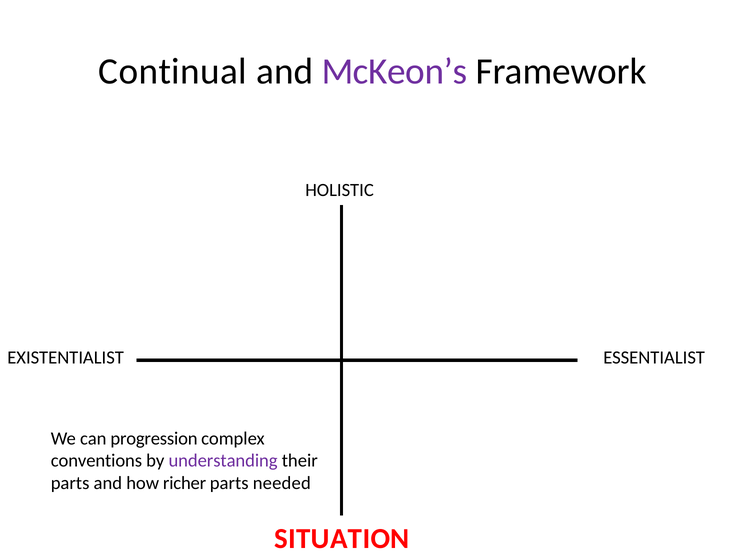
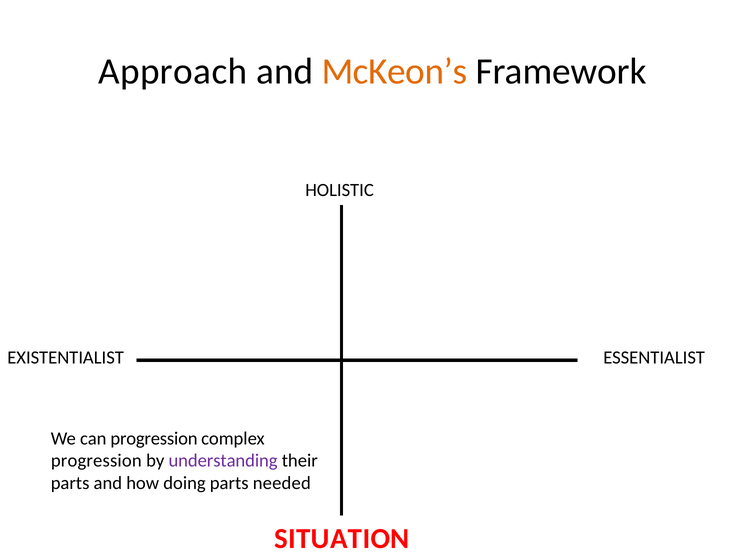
Continual: Continual -> Approach
McKeon’s colour: purple -> orange
conventions at (96, 461): conventions -> progression
richer: richer -> doing
